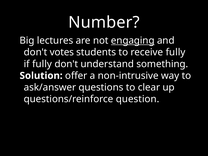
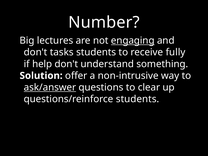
votes: votes -> tasks
if fully: fully -> help
ask/answer underline: none -> present
questions/reinforce question: question -> students
